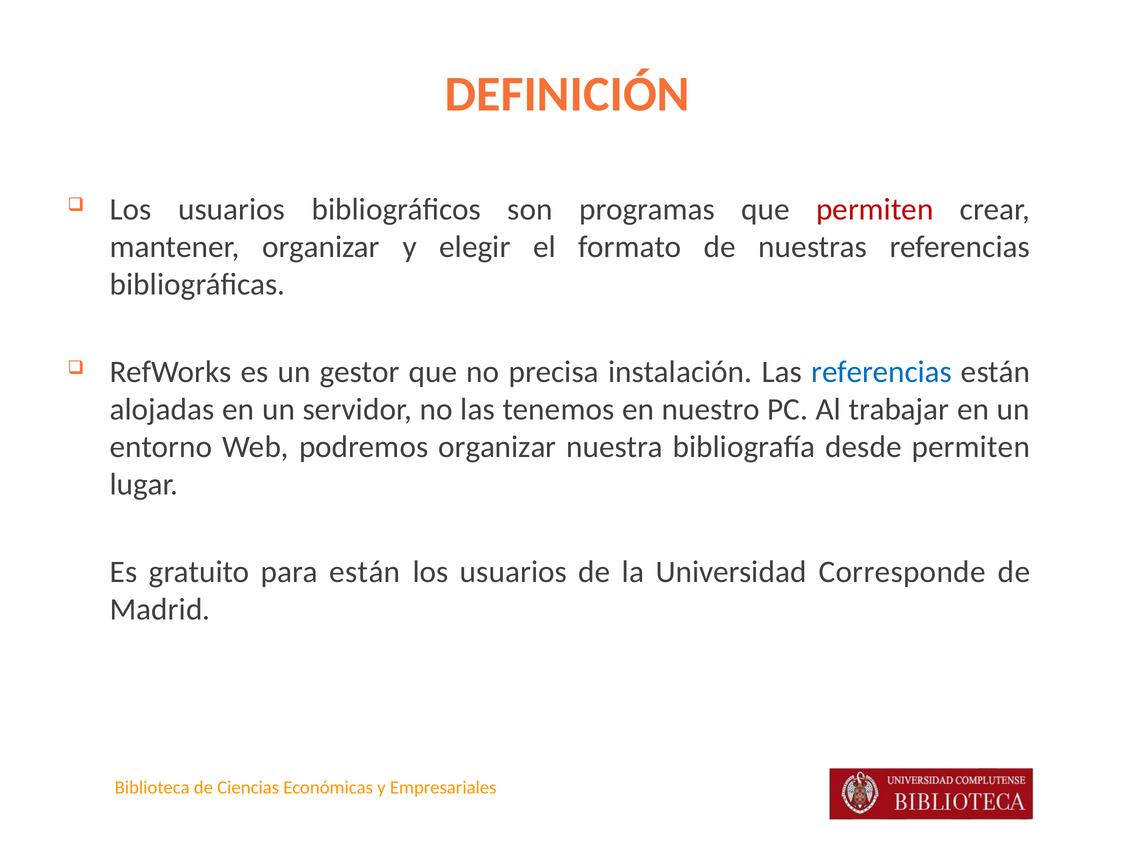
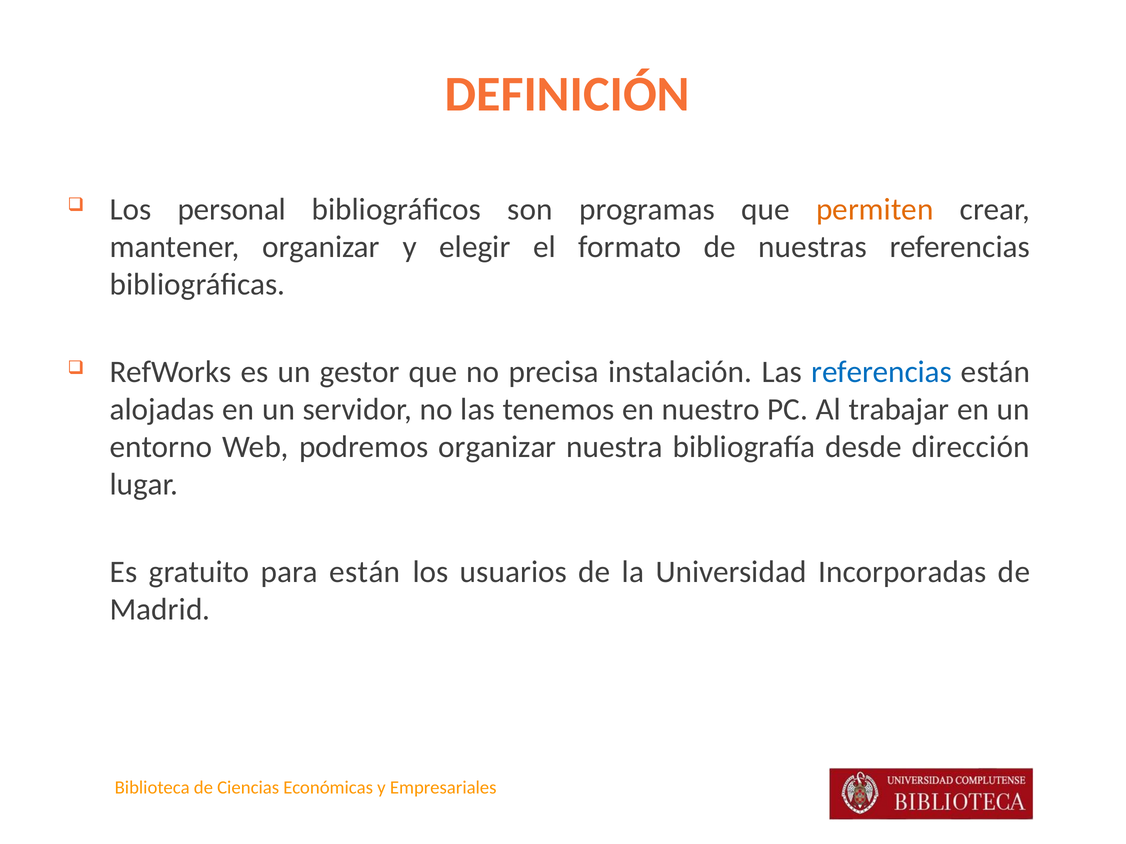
usuarios at (232, 209): usuarios -> personal
permiten at (875, 209) colour: red -> orange
desde permiten: permiten -> dirección
Corresponde: Corresponde -> Incorporadas
